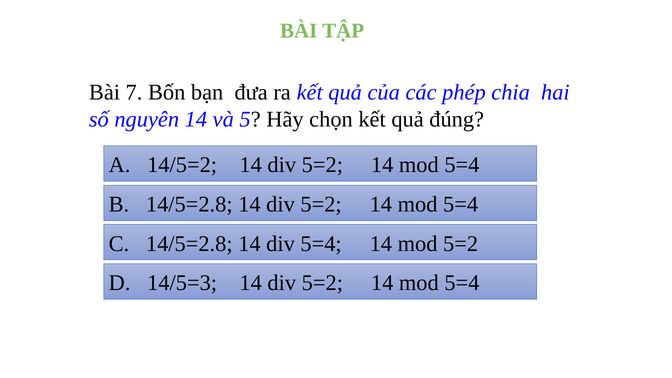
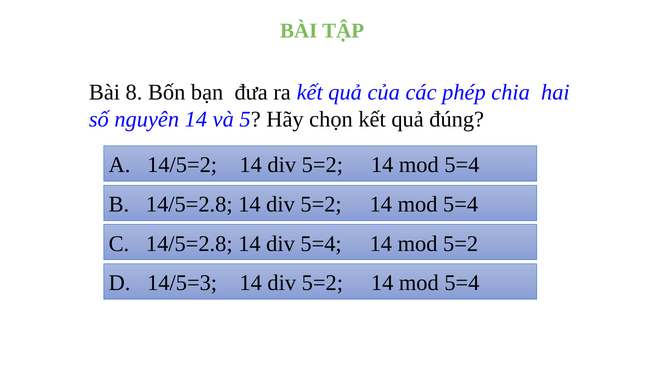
7: 7 -> 8
